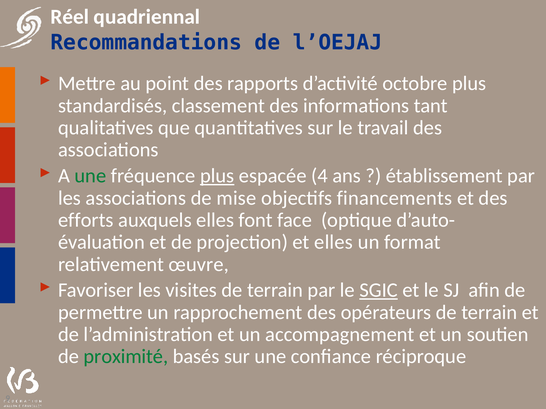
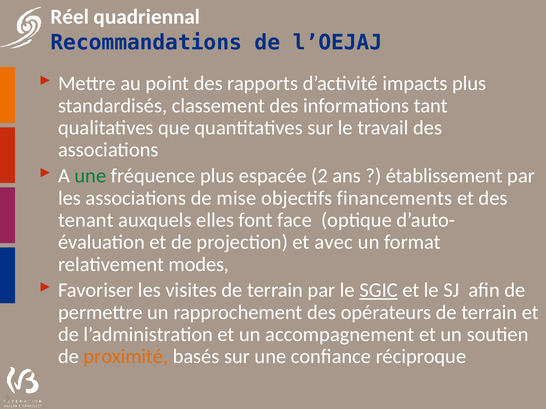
octobre: octobre -> impacts
plus at (217, 176) underline: present -> none
4: 4 -> 2
efforts: efforts -> tenant
et elles: elles -> avec
œuvre: œuvre -> modes
proximité colour: green -> orange
